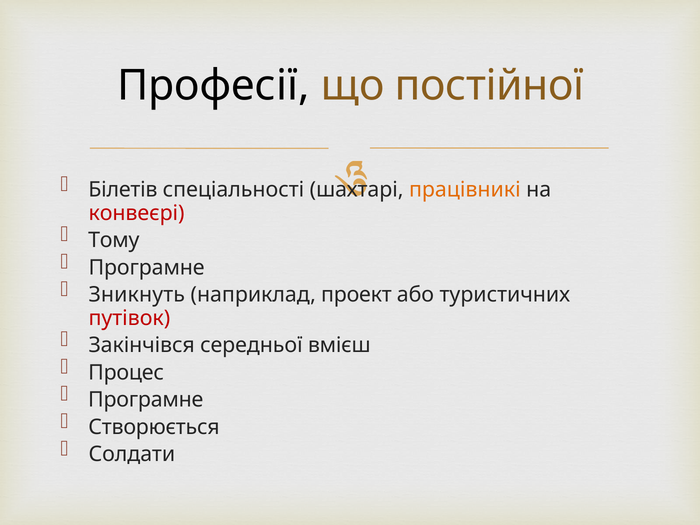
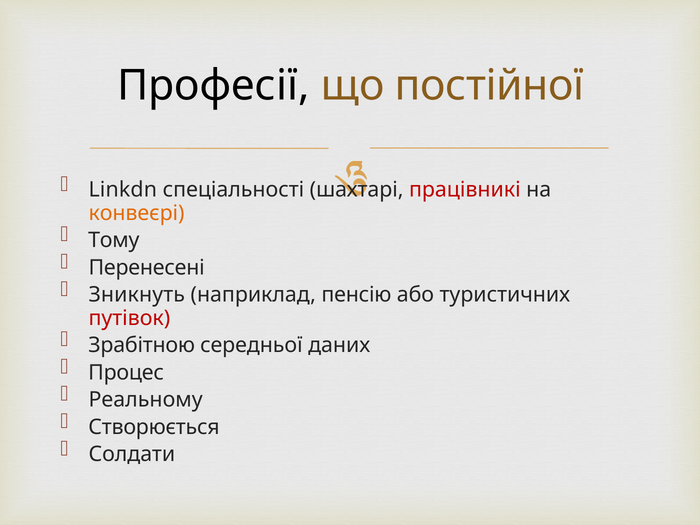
Білетів: Білетів -> Linkdn
працівникі colour: orange -> red
конвеєрі colour: red -> orange
Програмне at (147, 268): Програмне -> Перенесені
проект: проект -> пенсію
Закінчівся: Закінчівся -> Зрабітною
вмієш: вмієш -> даних
Програмне at (146, 400): Програмне -> Реальному
